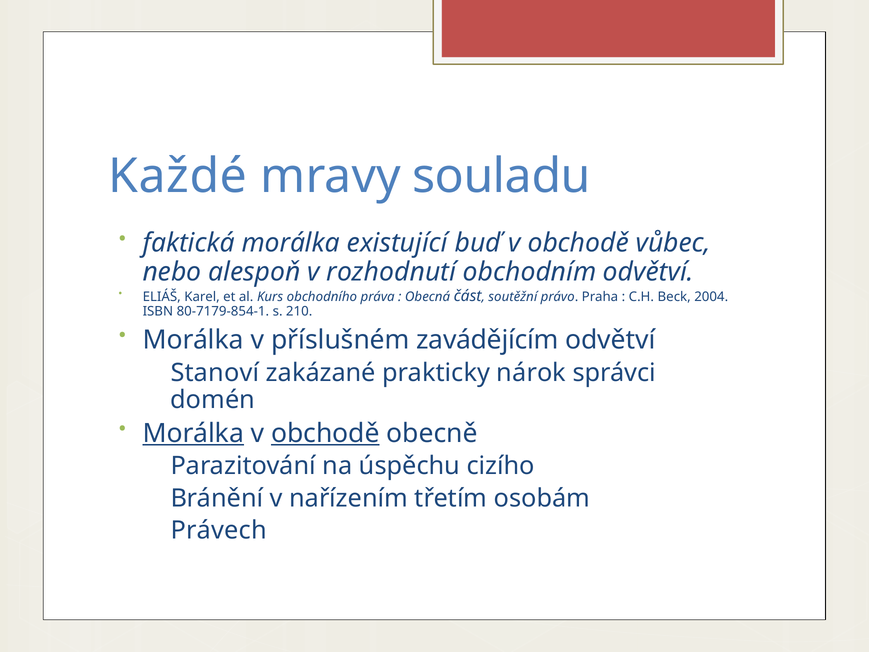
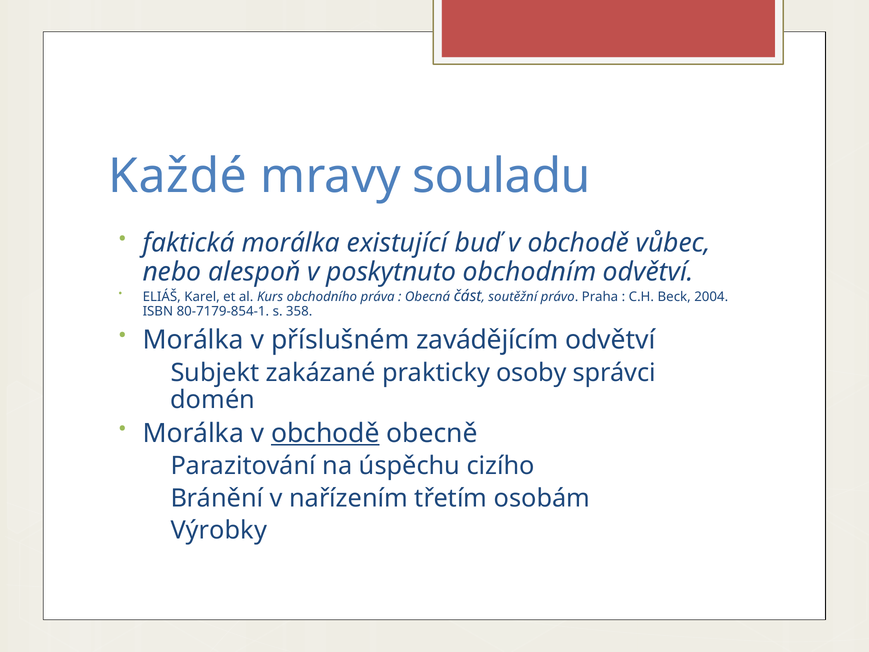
rozhodnutí: rozhodnutí -> poskytnuto
210: 210 -> 358
Stanoví: Stanoví -> Subjekt
nárok: nárok -> osoby
Morálka at (193, 433) underline: present -> none
Právech: Právech -> Výrobky
